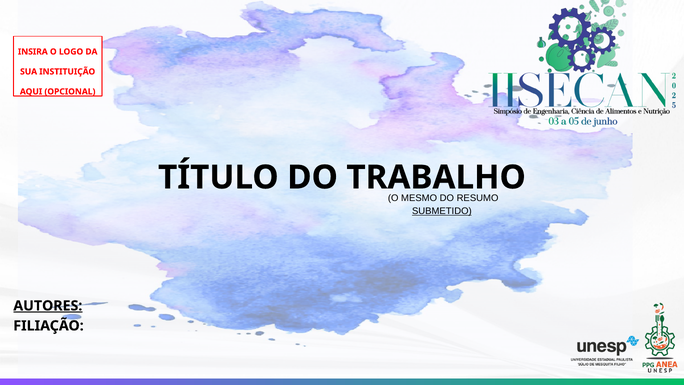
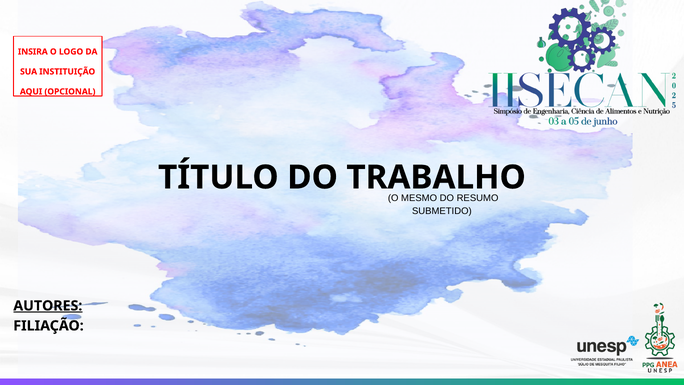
SUBMETIDO underline: present -> none
